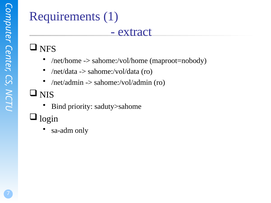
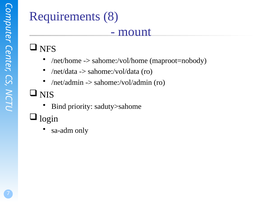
1: 1 -> 8
extract: extract -> mount
